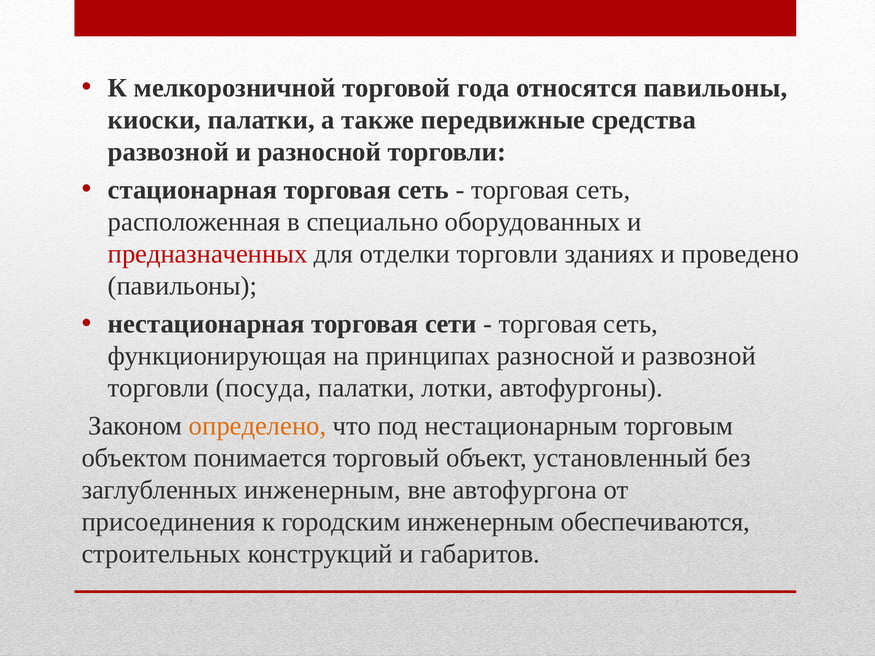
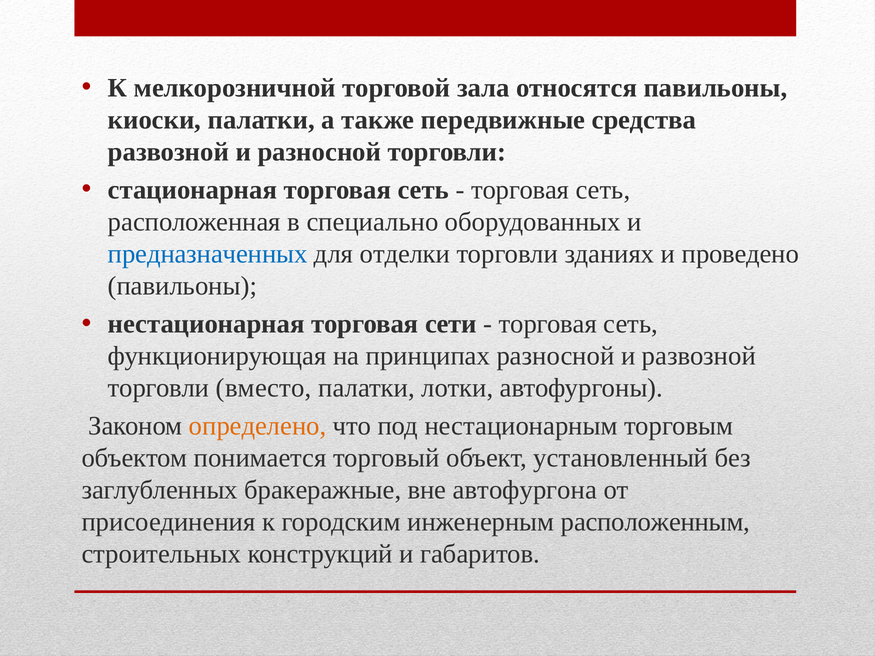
года: года -> зала
предназначенных colour: red -> blue
посуда: посуда -> вместо
заглубленных инженерным: инженерным -> бракеражные
обеспечиваются: обеспечиваются -> расположенным
